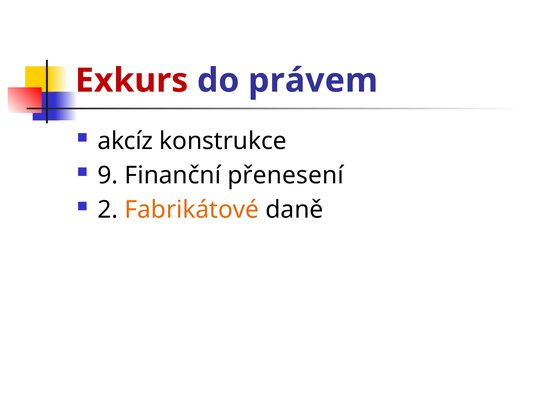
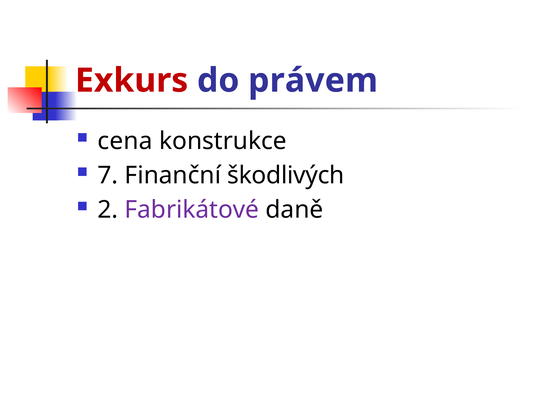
akcíz: akcíz -> cena
9: 9 -> 7
přenesení: přenesení -> škodlivých
Fabrikátové colour: orange -> purple
